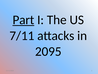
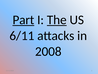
The underline: none -> present
7/11: 7/11 -> 6/11
2095: 2095 -> 2008
